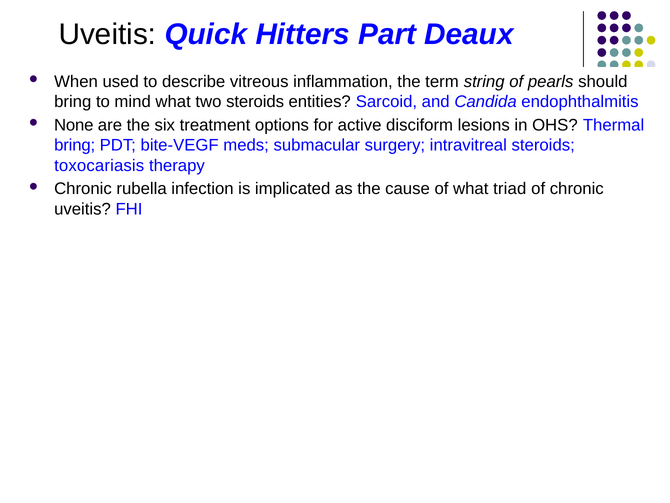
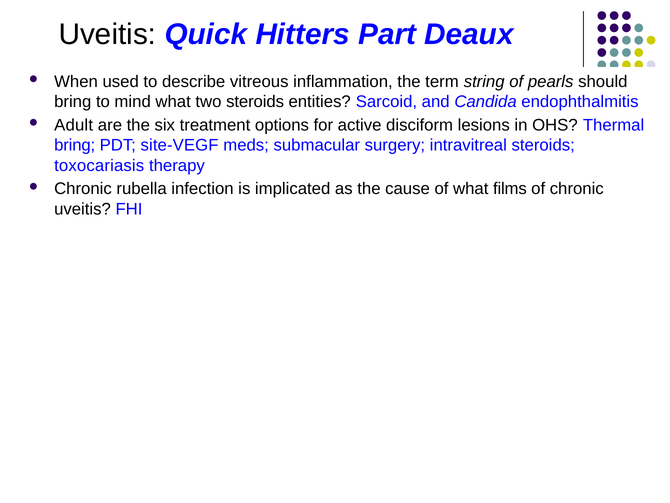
None: None -> Adult
bite-VEGF: bite-VEGF -> site-VEGF
triad: triad -> films
